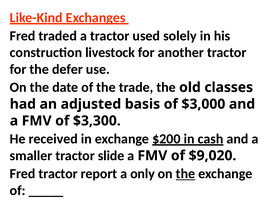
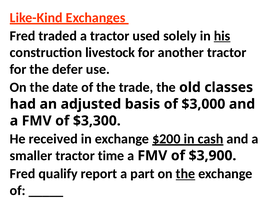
his underline: none -> present
slide: slide -> time
$9,020: $9,020 -> $3,900
Fred tractor: tractor -> qualify
only: only -> part
